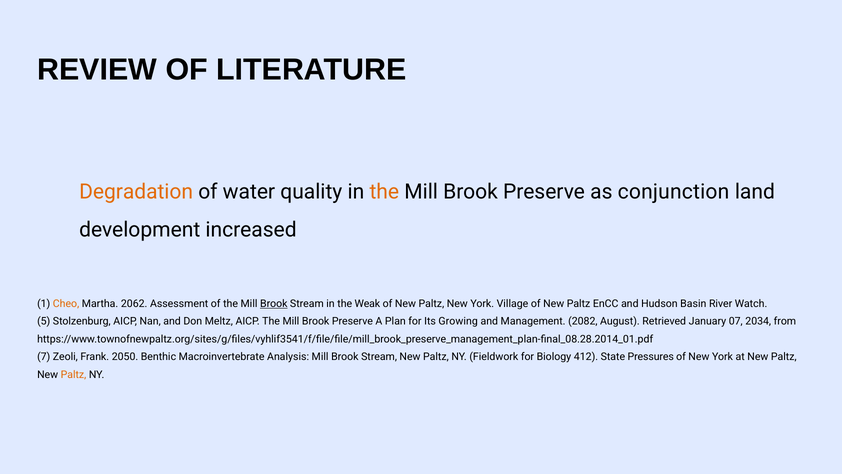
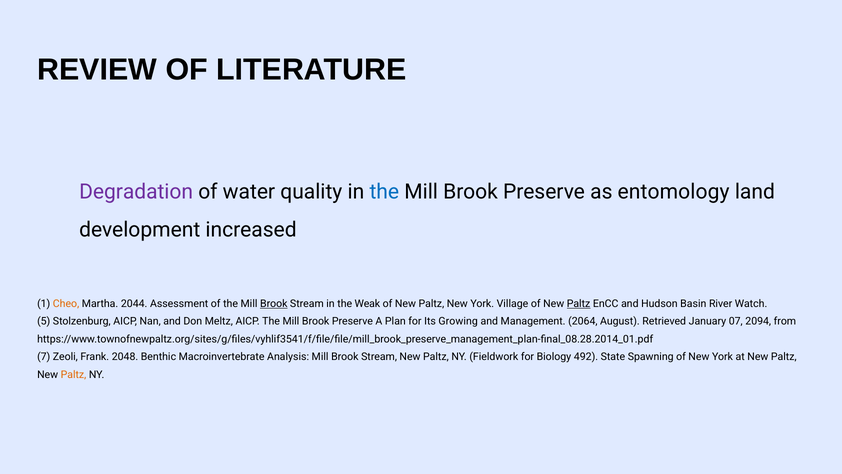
Degradation colour: orange -> purple
the at (384, 192) colour: orange -> blue
conjunction: conjunction -> entomology
2062: 2062 -> 2044
Paltz at (579, 303) underline: none -> present
2082: 2082 -> 2064
2034: 2034 -> 2094
2050: 2050 -> 2048
412: 412 -> 492
Pressures: Pressures -> Spawning
